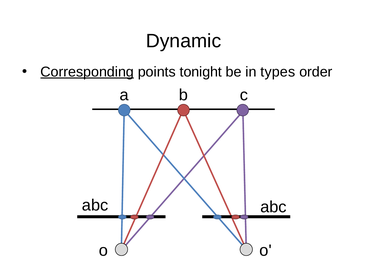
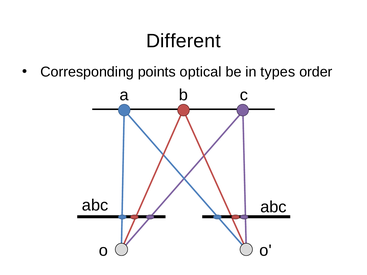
Dynamic: Dynamic -> Different
Corresponding underline: present -> none
tonight: tonight -> optical
